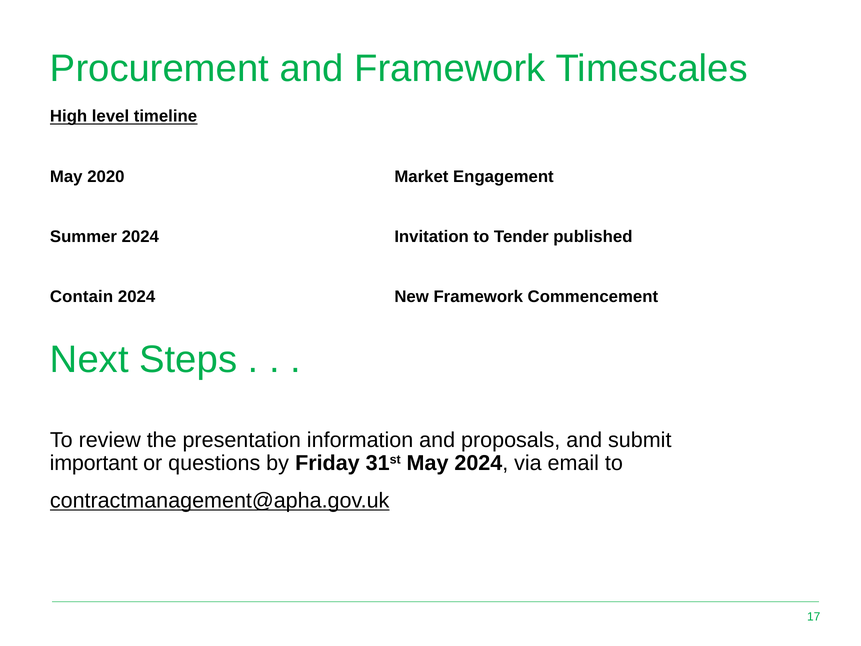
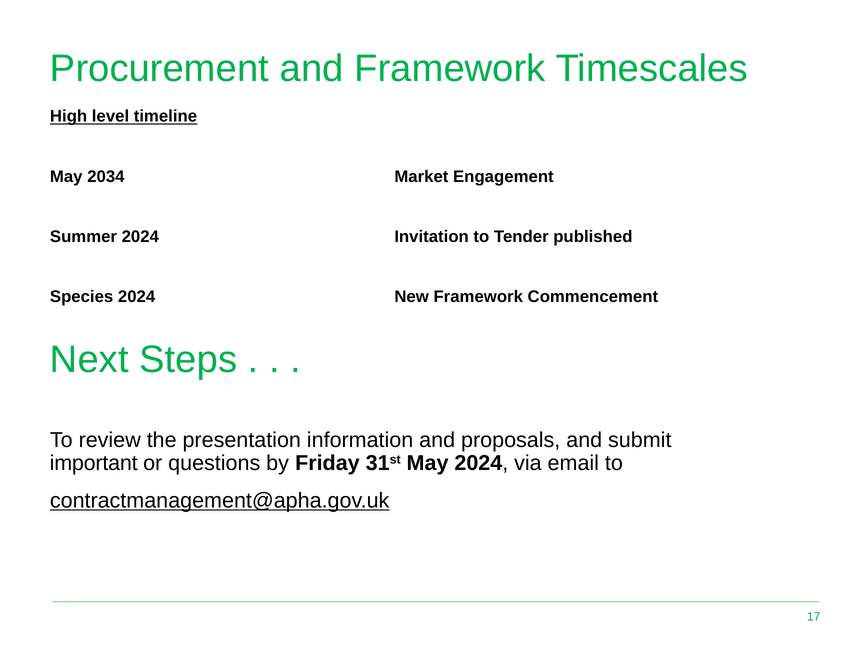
2020: 2020 -> 2034
Contain: Contain -> Species
